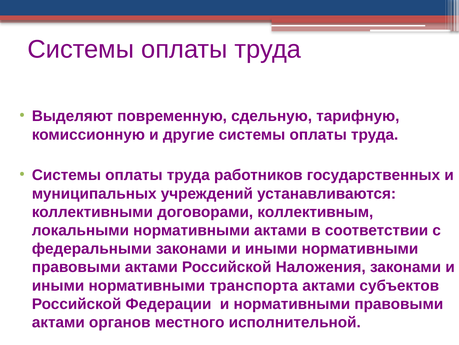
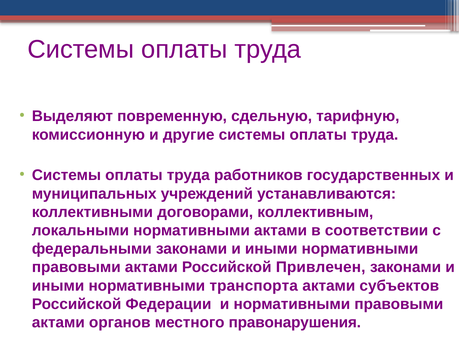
Наложения: Наложения -> Привлечен
исполнительной: исполнительной -> правонарушения
